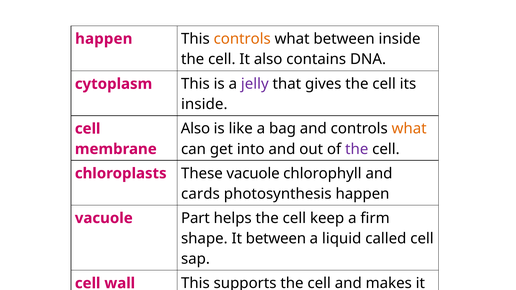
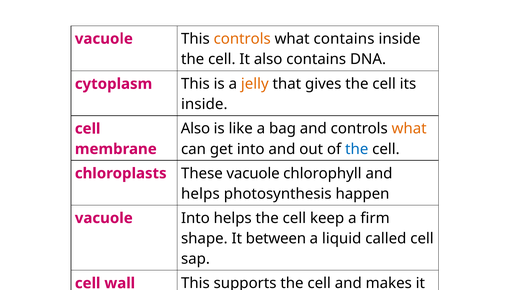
happen at (104, 39): happen -> vacuole
what between: between -> contains
jelly colour: purple -> orange
the at (357, 149) colour: purple -> blue
cards at (200, 194): cards -> helps
vacuole Part: Part -> Into
